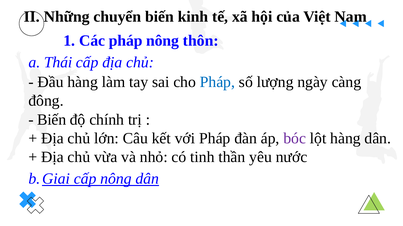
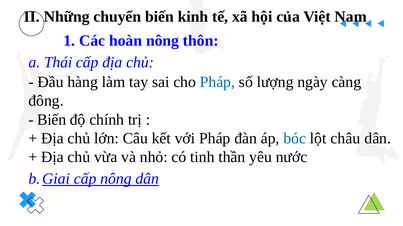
Các pháp: pháp -> hoàn
bóc colour: purple -> blue
lột hàng: hàng -> châu
